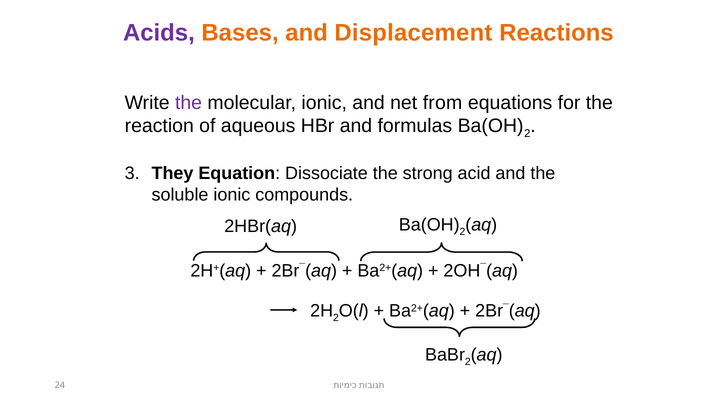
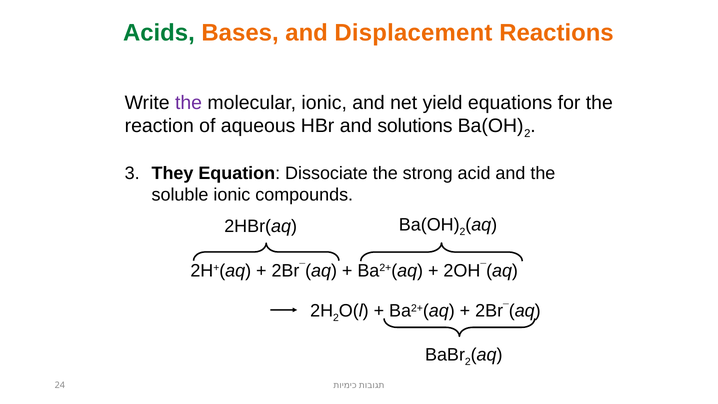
Acids colour: purple -> green
from: from -> yield
formulas: formulas -> solutions
